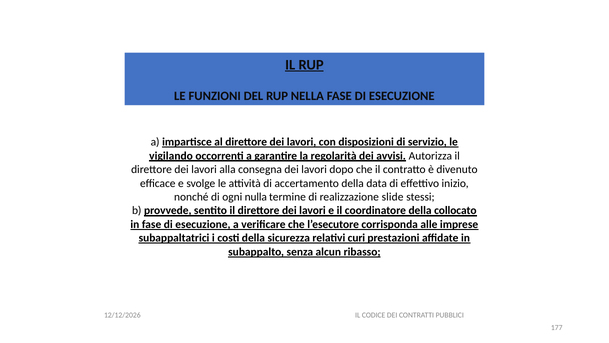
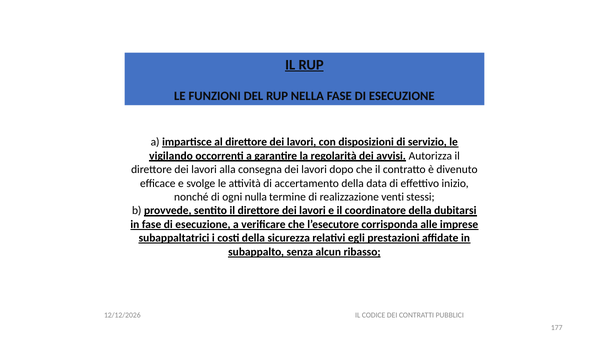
slide: slide -> venti
collocato: collocato -> dubitarsi
curi: curi -> egli
